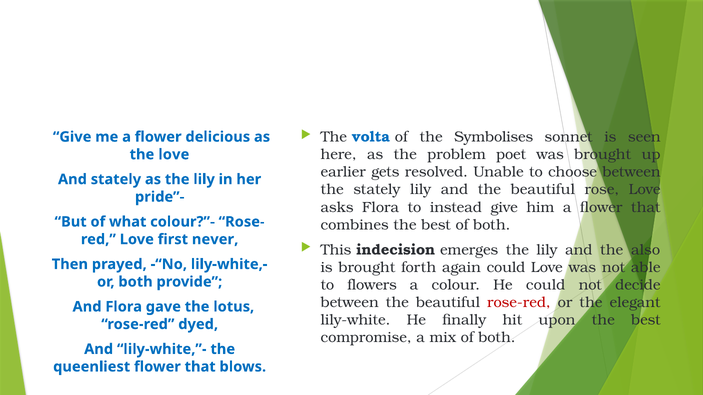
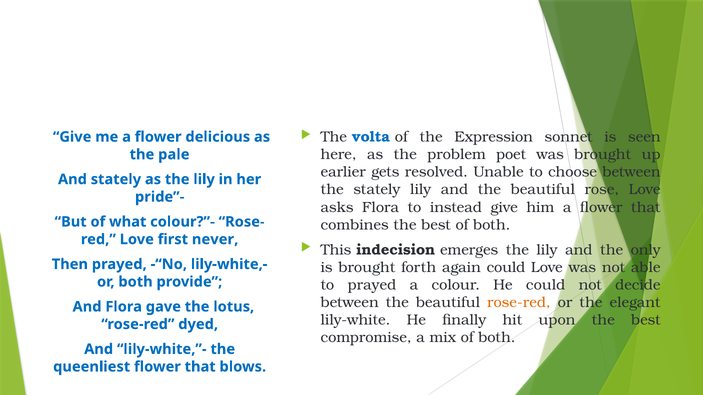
Symbolises: Symbolises -> Expression
the love: love -> pale
also: also -> only
to flowers: flowers -> prayed
rose-red at (519, 303) colour: red -> orange
